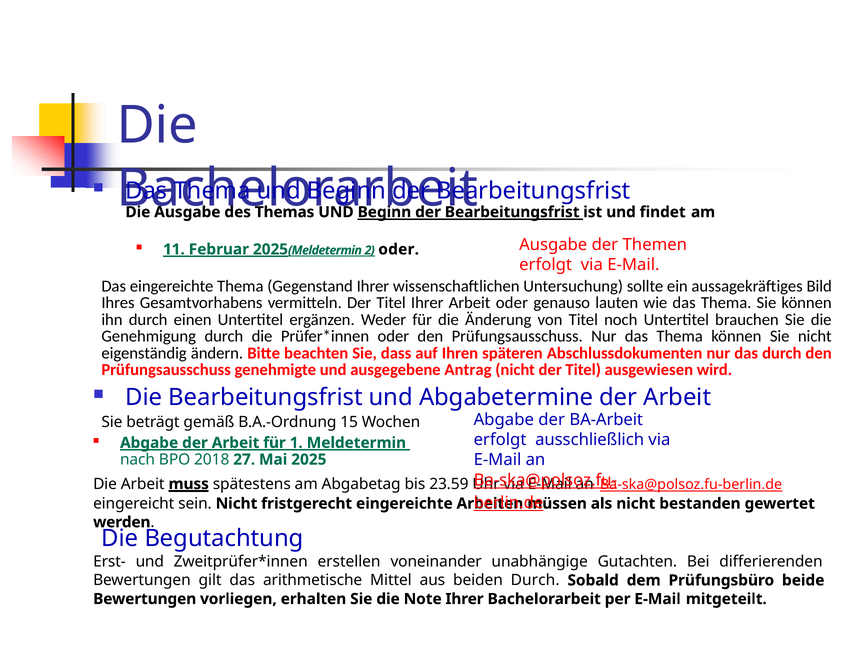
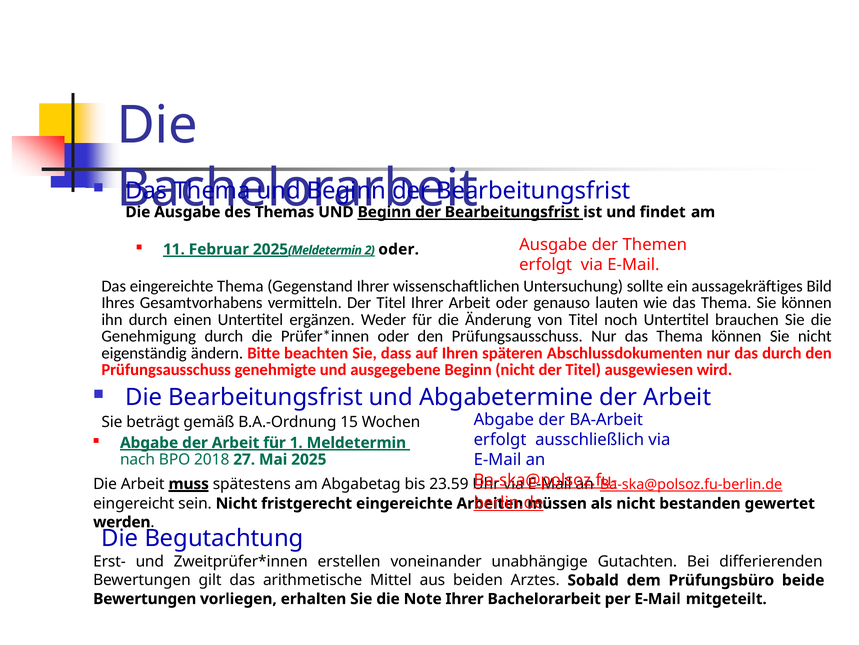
ausgegebene Antrag: Antrag -> Beginn
beiden Durch: Durch -> Arztes
